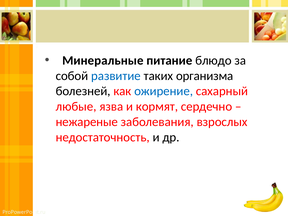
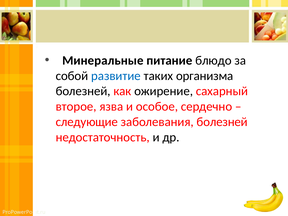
ожирение colour: blue -> black
любые: любые -> второе
кормят: кормят -> особое
нежареные: нежареные -> следующие
заболевания взрослых: взрослых -> болезней
